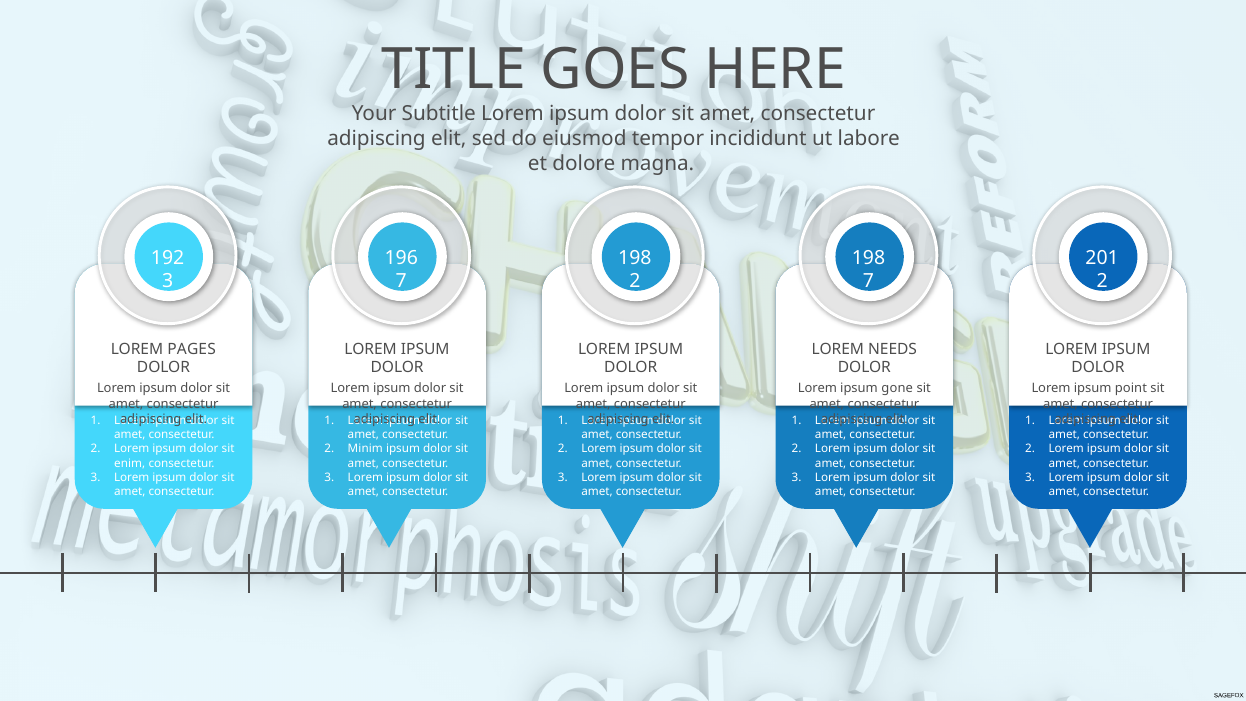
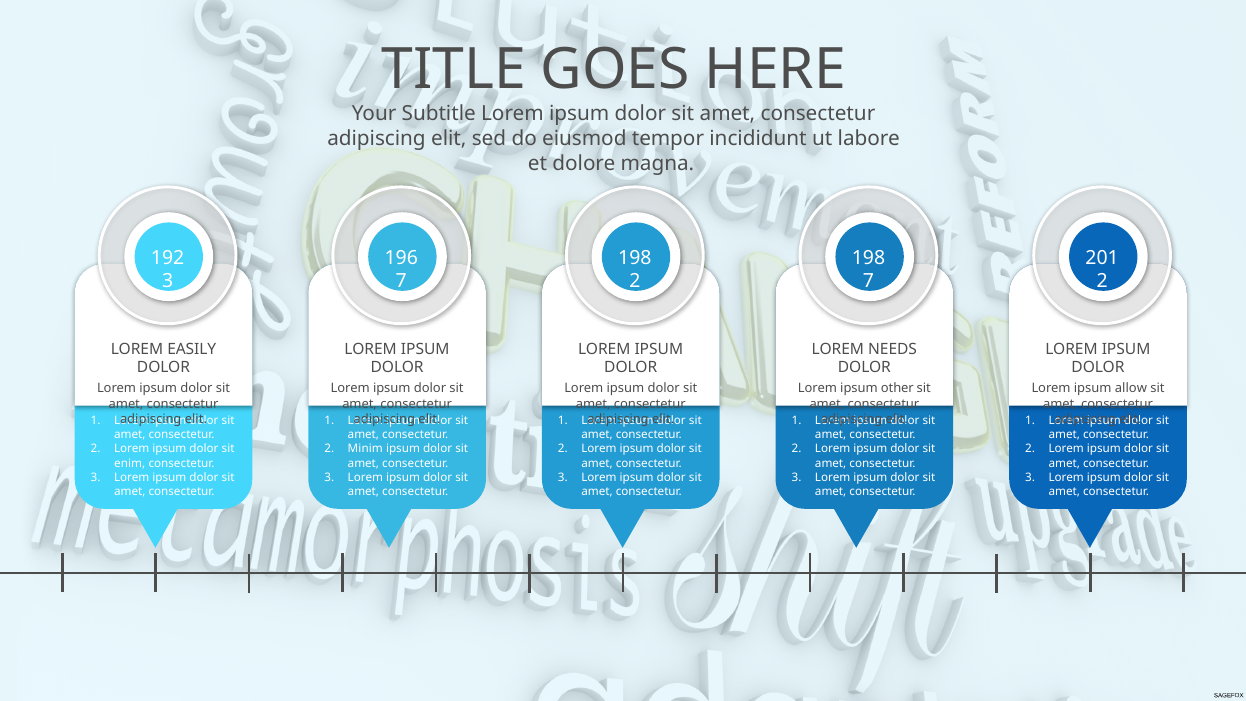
PAGES: PAGES -> EASILY
gone: gone -> other
point: point -> allow
